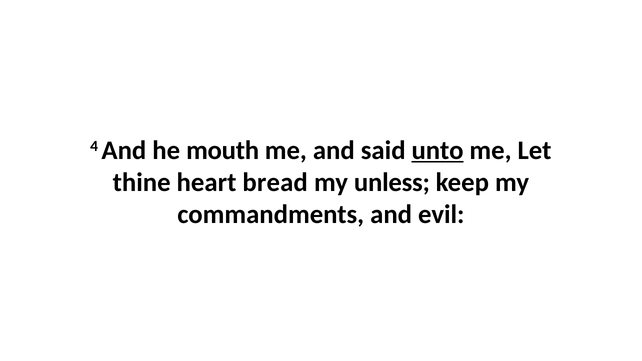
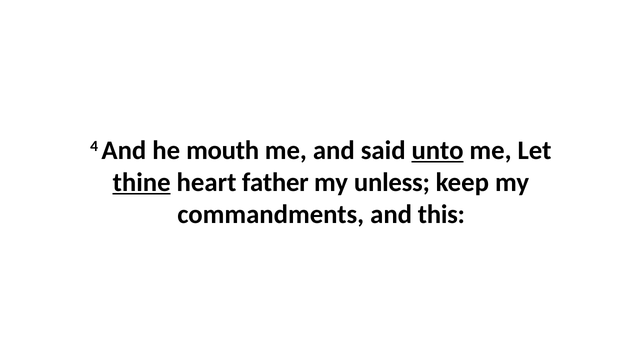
thine underline: none -> present
bread: bread -> father
evil: evil -> this
